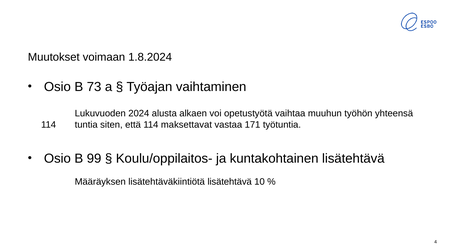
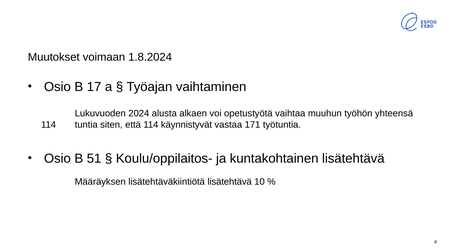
73: 73 -> 17
maksettavat: maksettavat -> käynnistyvät
99: 99 -> 51
